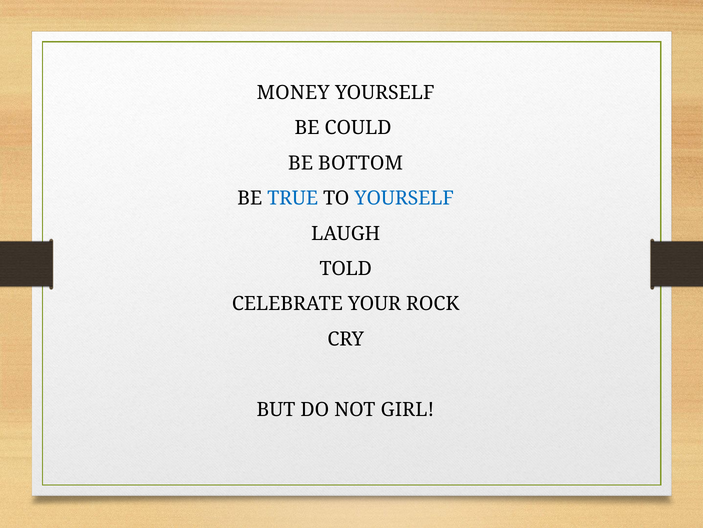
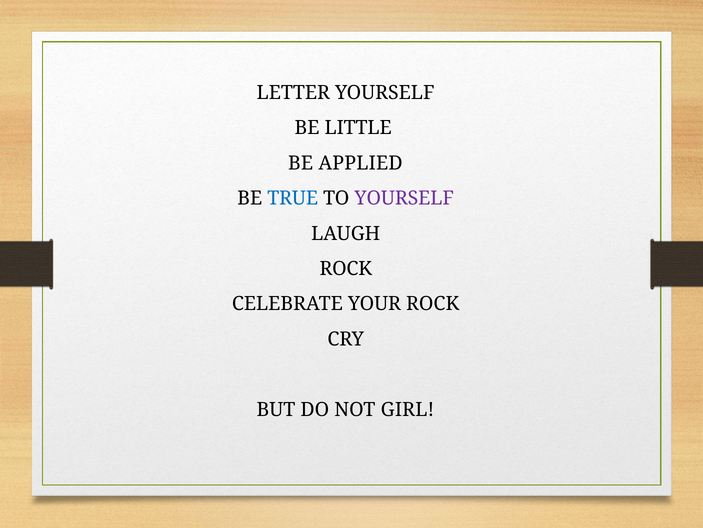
MONEY: MONEY -> LETTER
COULD: COULD -> LITTLE
BOTTOM: BOTTOM -> APPLIED
YOURSELF at (404, 198) colour: blue -> purple
TOLD at (346, 268): TOLD -> ROCK
